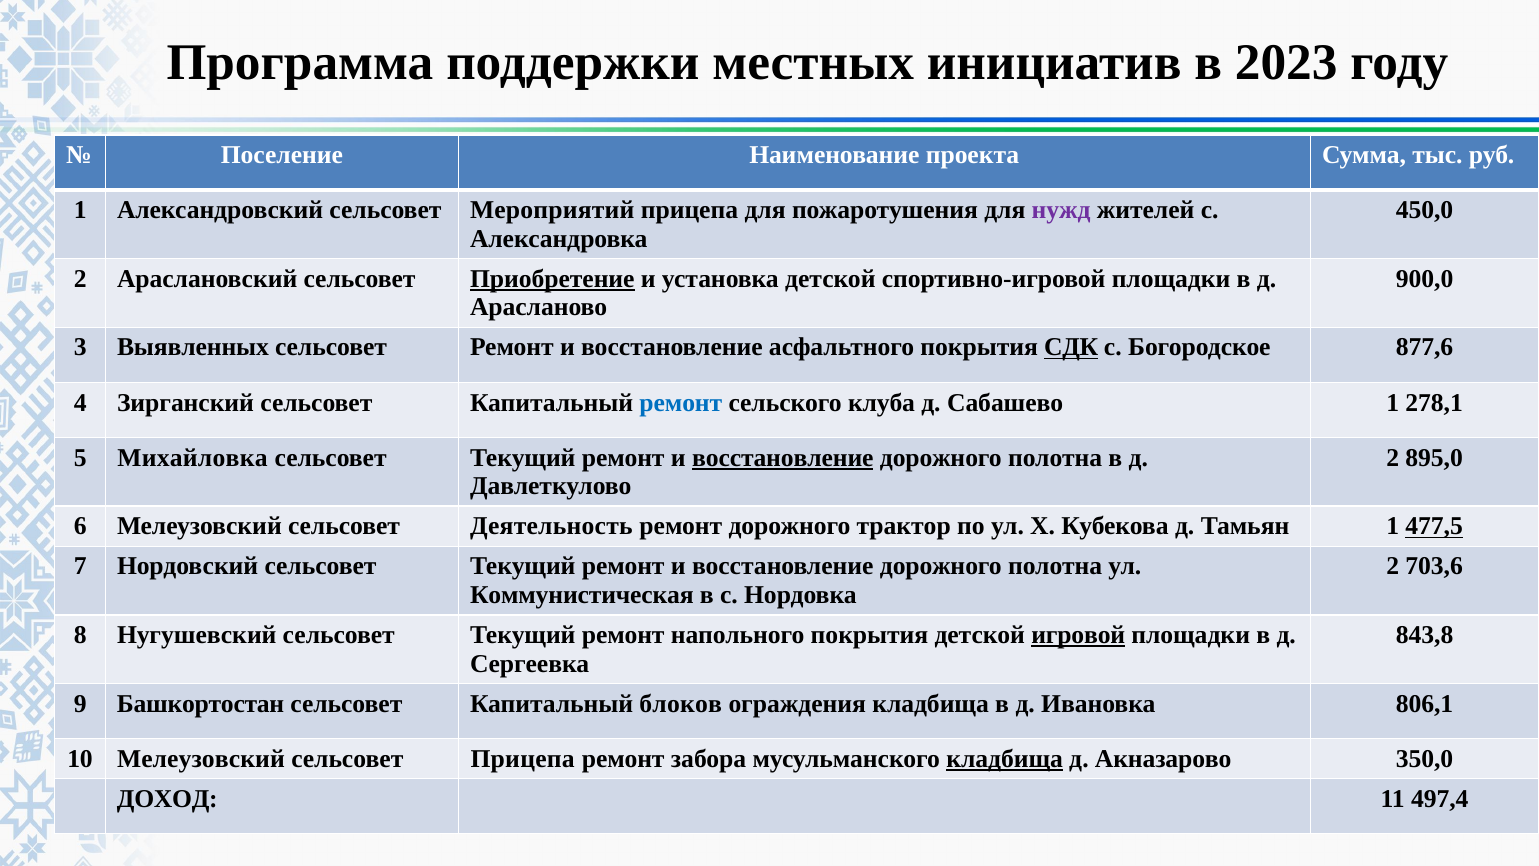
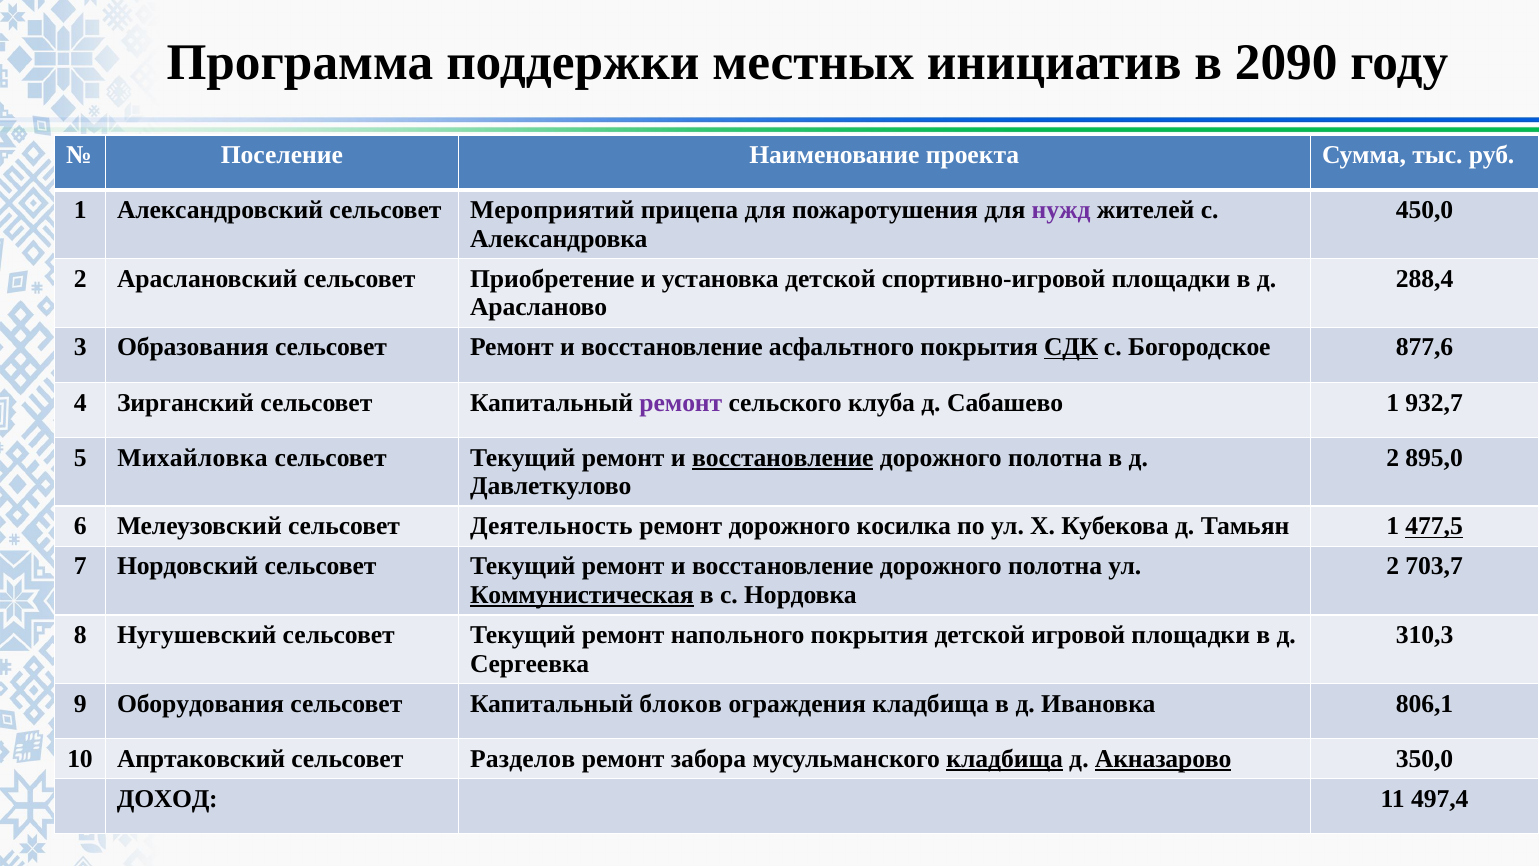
2023: 2023 -> 2090
Приобретение underline: present -> none
900,0: 900,0 -> 288,4
Выявленных: Выявленных -> Образования
ремонт at (681, 402) colour: blue -> purple
278,1: 278,1 -> 932,7
трактор: трактор -> косилка
703,6: 703,6 -> 703,7
Коммунистическая underline: none -> present
игровой underline: present -> none
843,8: 843,8 -> 310,3
Башкортостан: Башкортостан -> Оборудования
10 Мелеузовский: Мелеузовский -> Апртаковский
сельсовет Прицепа: Прицепа -> Разделов
Акназарово underline: none -> present
